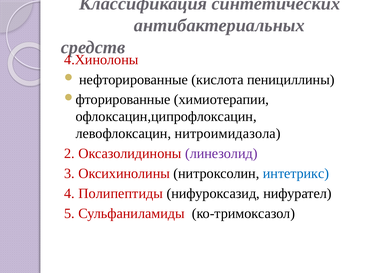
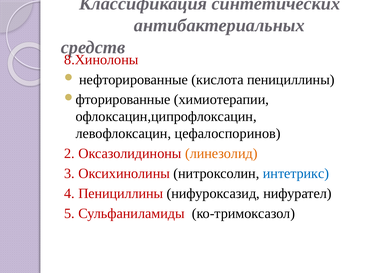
4.Хинолоны: 4.Хинолоны -> 8.Хинолоны
нитроимидазола: нитроимидазола -> цефалоспоринов
линезолид colour: purple -> orange
4 Полипептиды: Полипептиды -> Пенициллины
